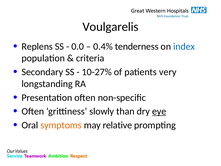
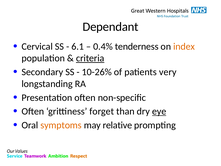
Voulgarelis: Voulgarelis -> Dependant
Replens: Replens -> Cervical
0.0: 0.0 -> 6.1
index colour: blue -> orange
criteria underline: none -> present
10-27%: 10-27% -> 10-26%
slowly: slowly -> forget
